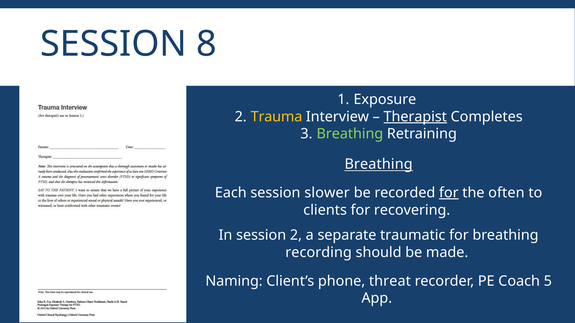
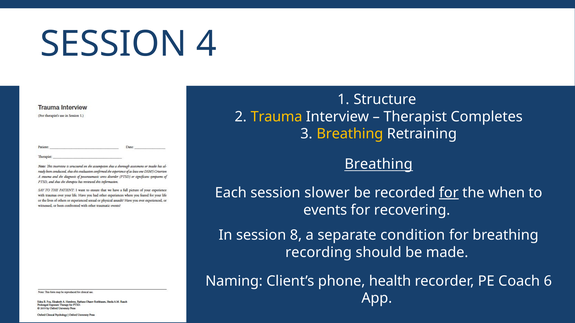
8: 8 -> 4
Exposure: Exposure -> Structure
Therapist underline: present -> none
Breathing at (350, 134) colour: light green -> yellow
often: often -> when
clients: clients -> events
session 2: 2 -> 8
traumatic: traumatic -> condition
threat: threat -> health
5: 5 -> 6
